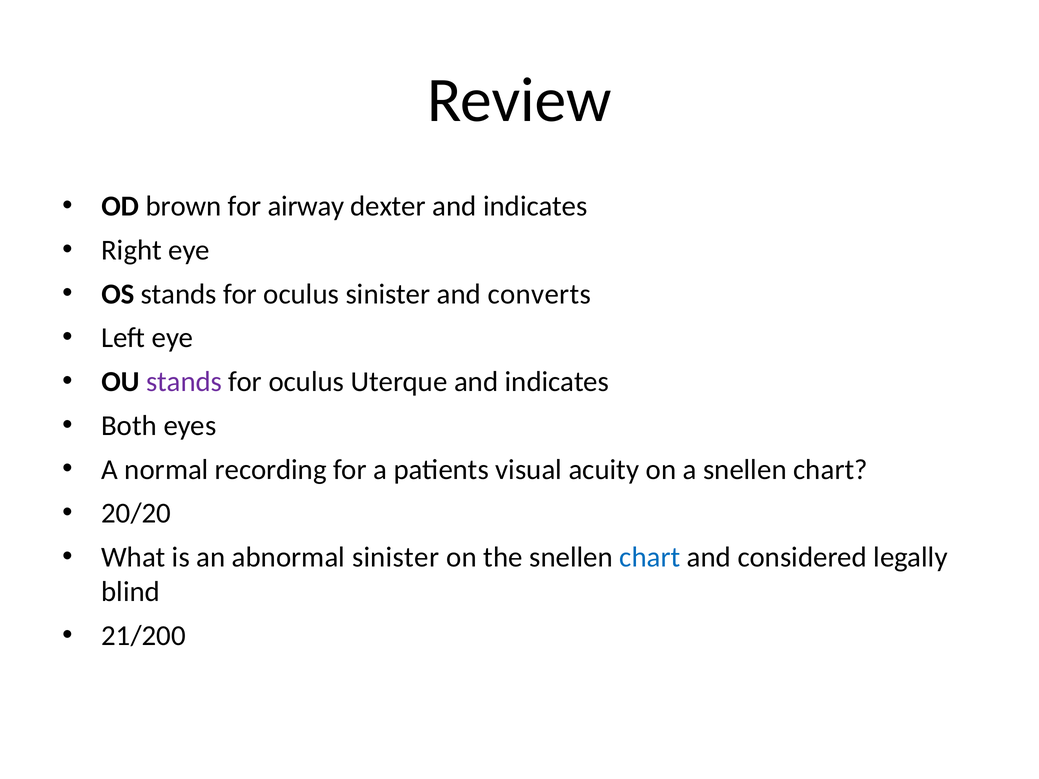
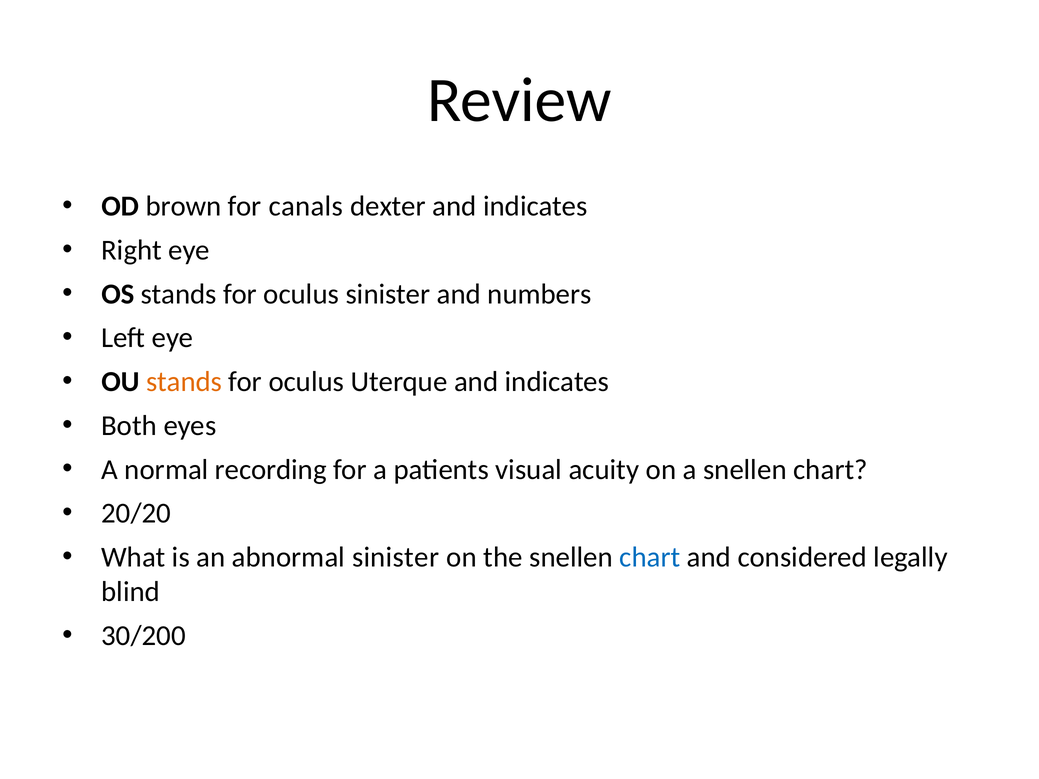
airway: airway -> canals
converts: converts -> numbers
stands at (184, 382) colour: purple -> orange
21/200: 21/200 -> 30/200
